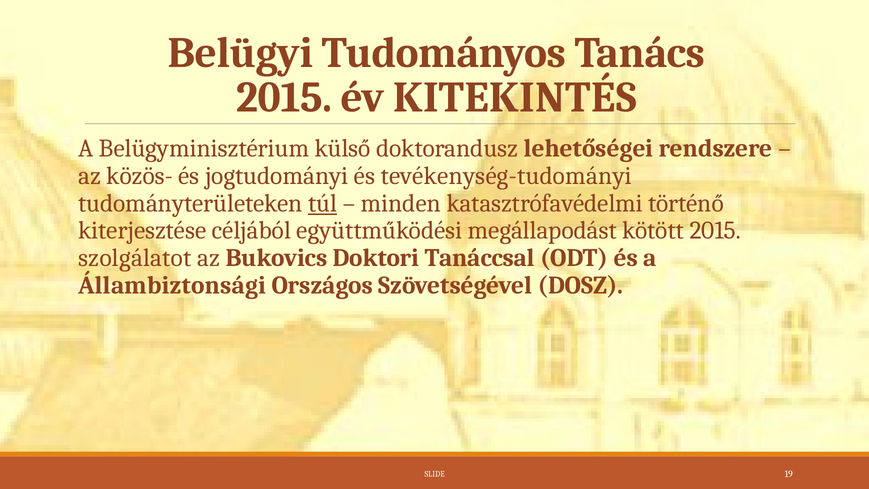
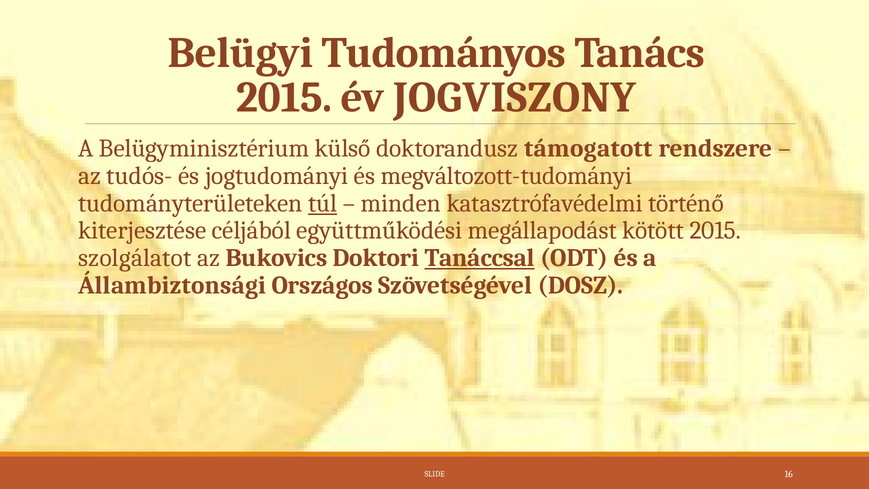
KITEKINTÉS: KITEKINTÉS -> JOGVISZONY
lehetőségei: lehetőségei -> támogatott
közös-: közös- -> tudós-
tevékenység-tudományi: tevékenység-tudományi -> megváltozott-tudományi
Tanáccsal underline: none -> present
19: 19 -> 16
